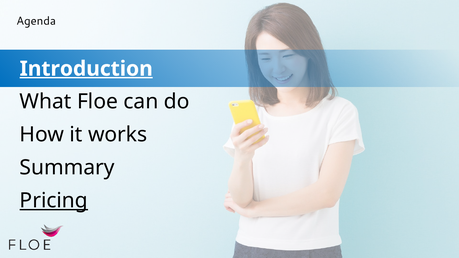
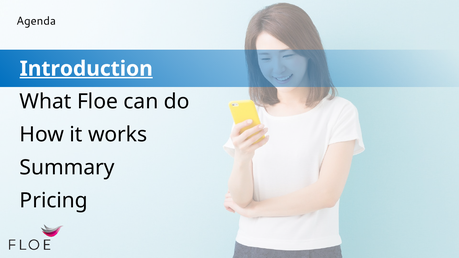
Pricing underline: present -> none
